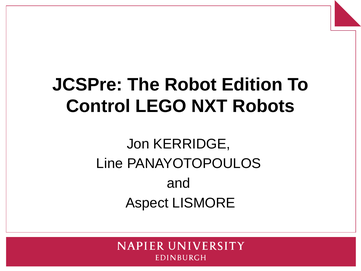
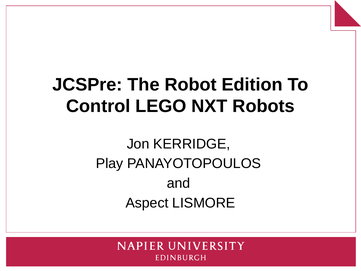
Line: Line -> Play
